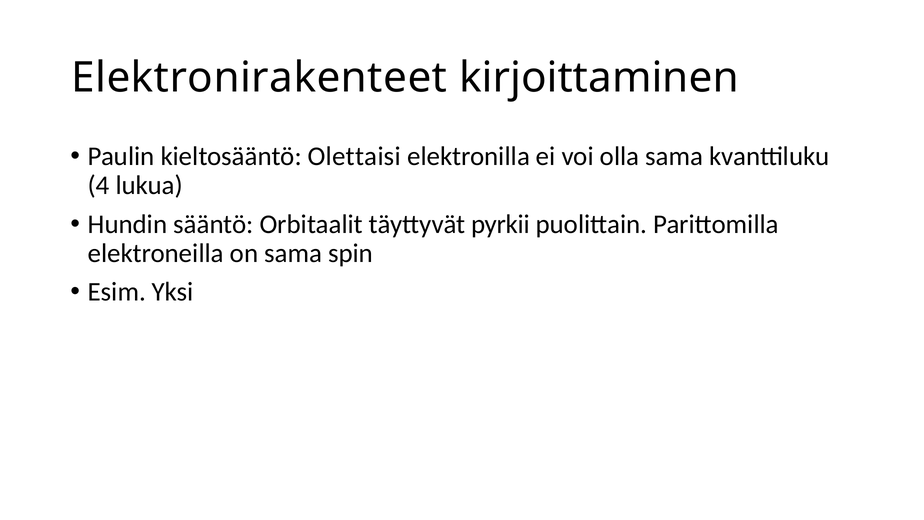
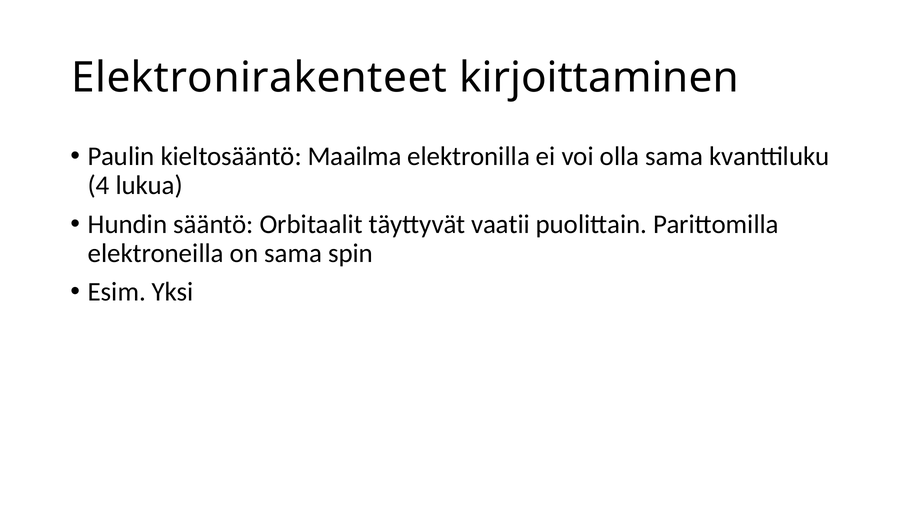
Olettaisi: Olettaisi -> Maailma
pyrkii: pyrkii -> vaatii
